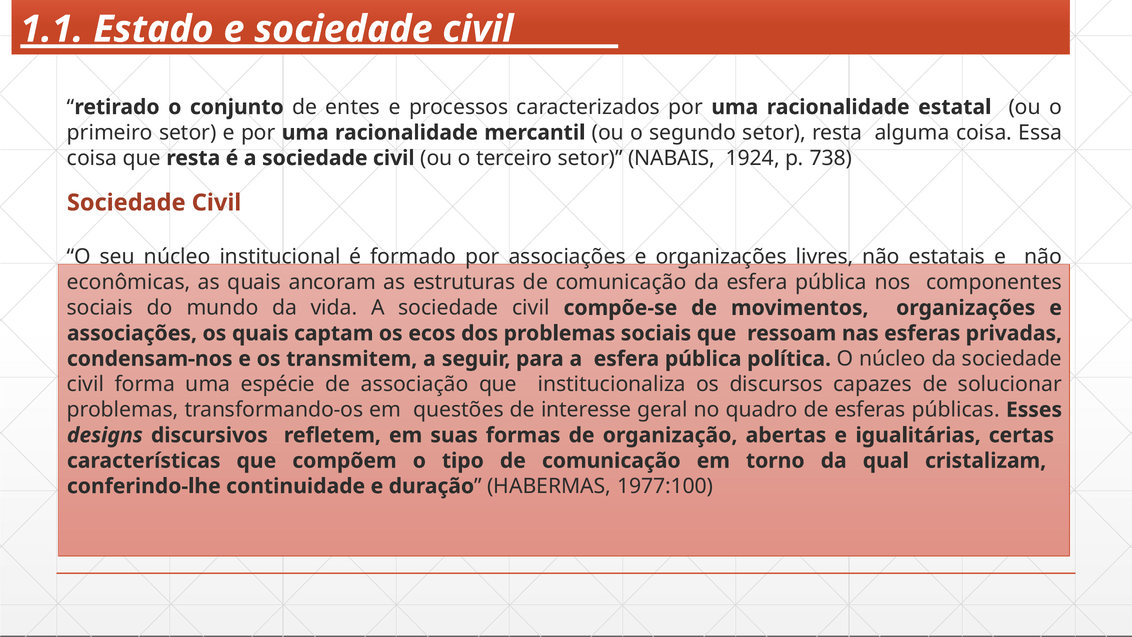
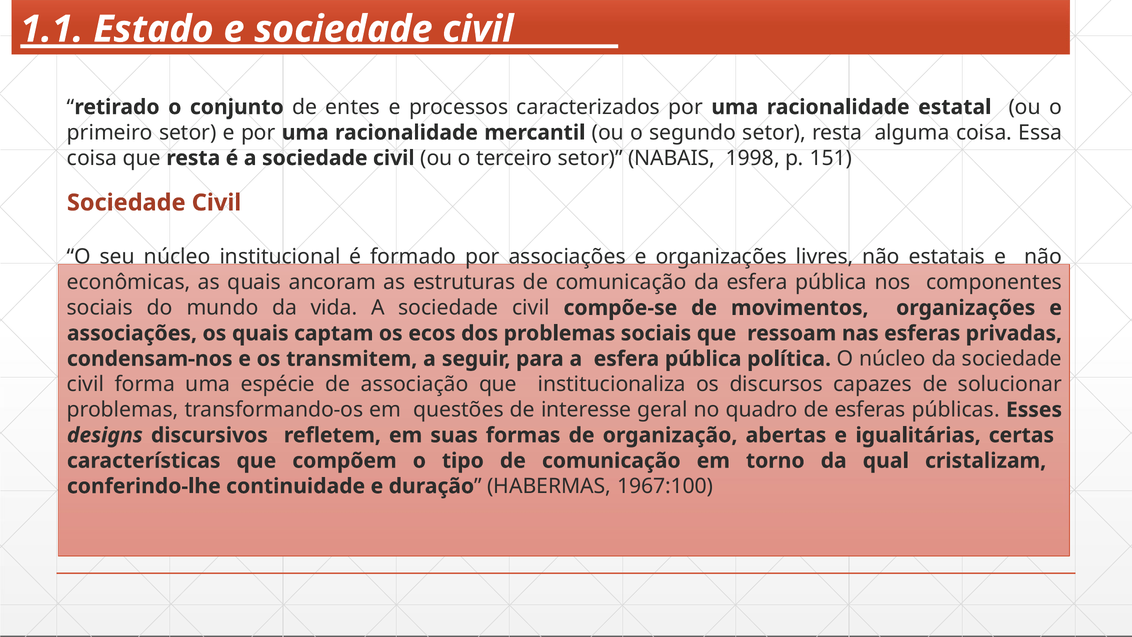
1924: 1924 -> 1998
738: 738 -> 151
1977:100: 1977:100 -> 1967:100
